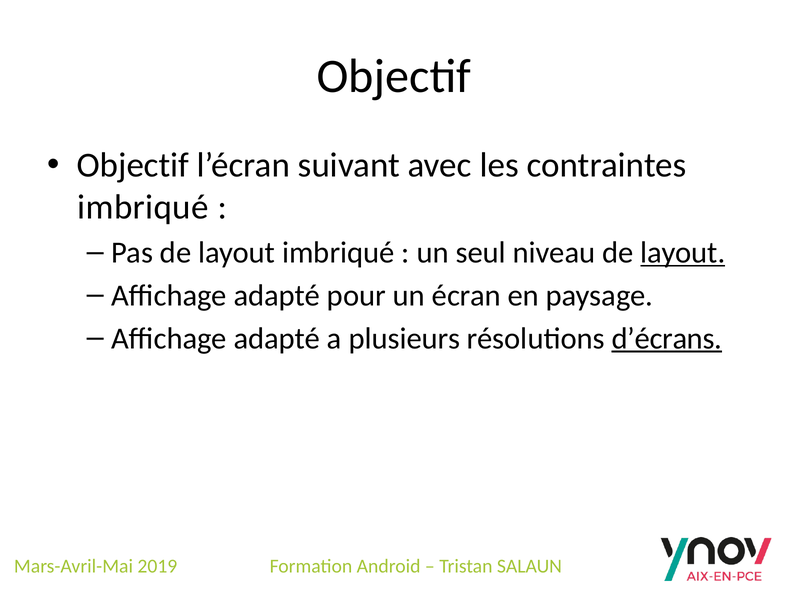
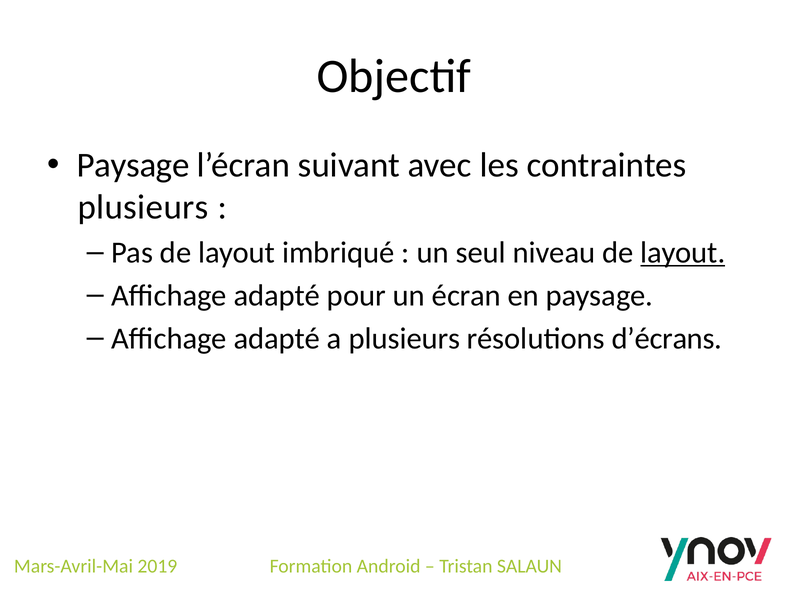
Objectif at (133, 165): Objectif -> Paysage
imbriqué at (143, 207): imbriqué -> plusieurs
d’écrans underline: present -> none
